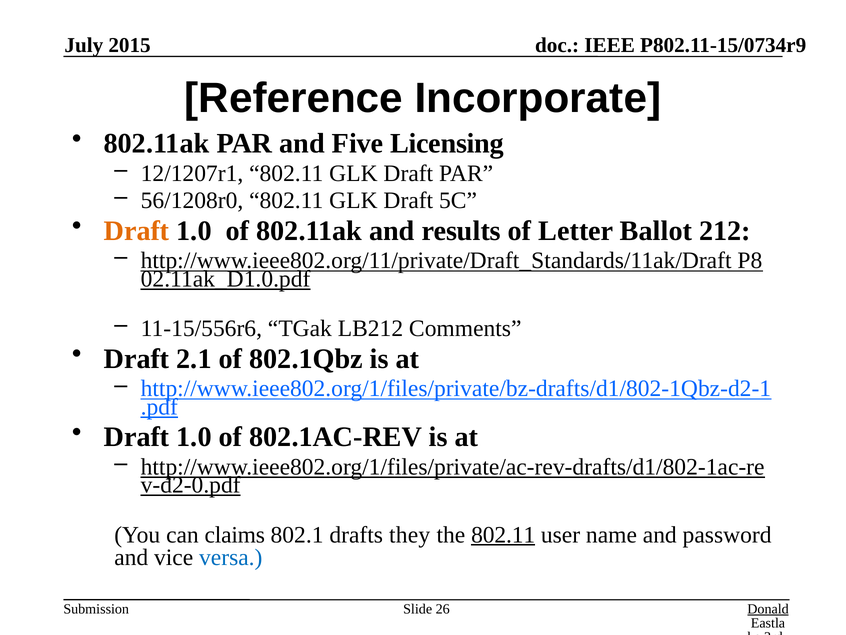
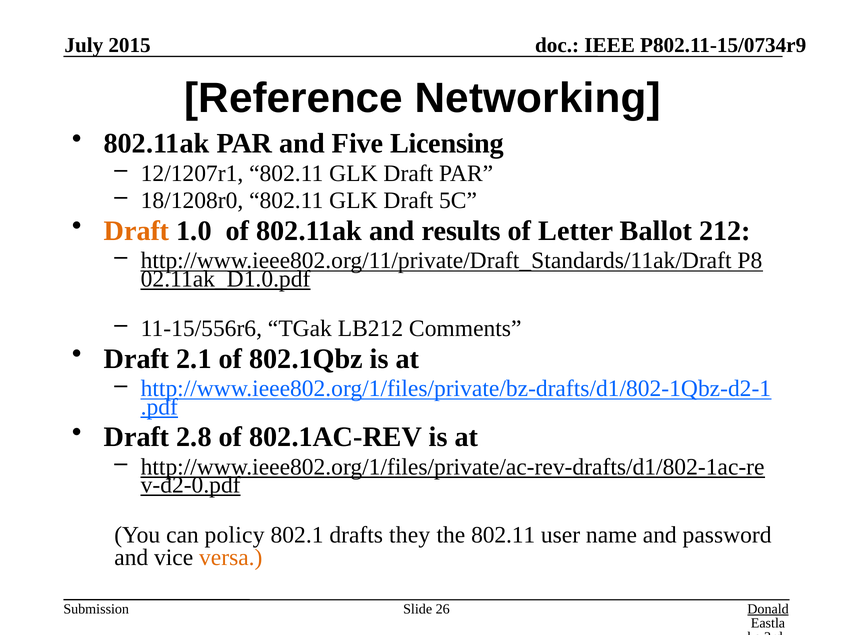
Incorporate: Incorporate -> Networking
56/1208r0: 56/1208r0 -> 18/1208r0
1.0 at (194, 437): 1.0 -> 2.8
claims: claims -> policy
802.11 at (503, 534) underline: present -> none
versa colour: blue -> orange
